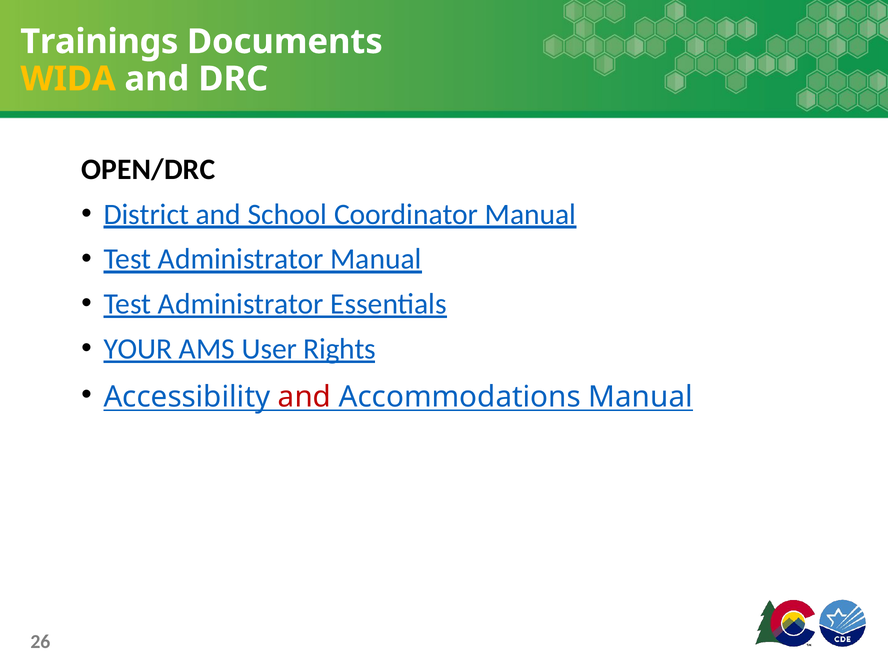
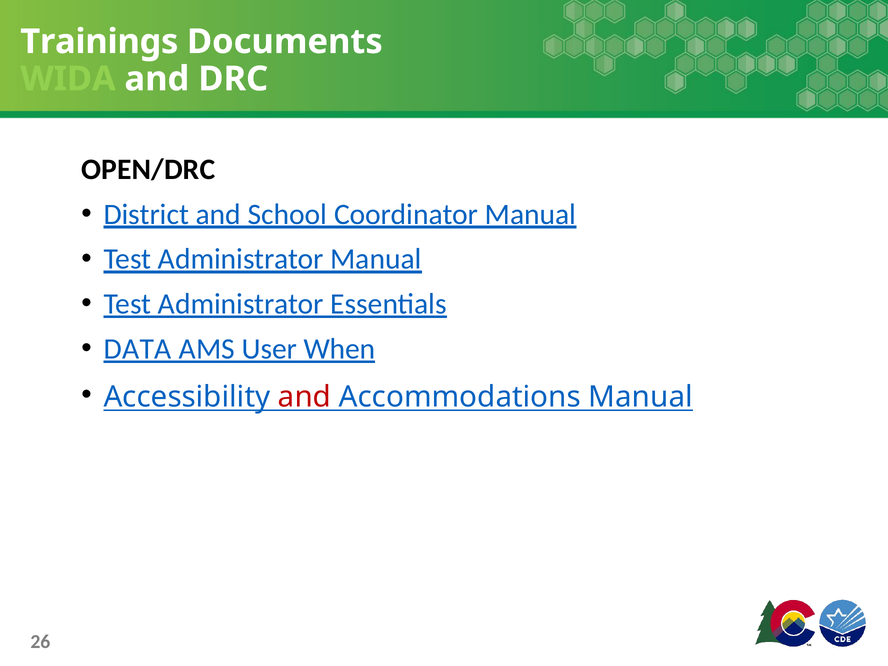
WIDA colour: yellow -> light green
YOUR: YOUR -> DATA
Rights: Rights -> When
